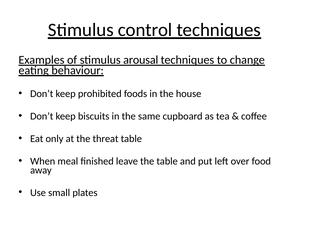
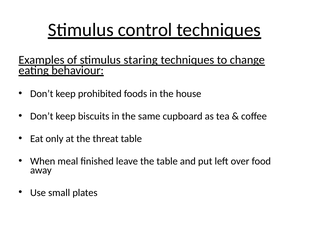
arousal: arousal -> staring
